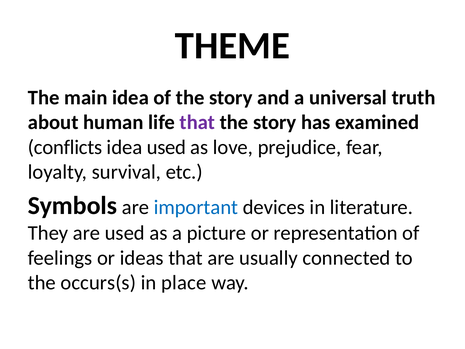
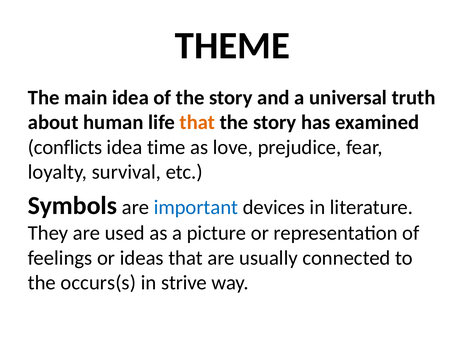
that at (197, 122) colour: purple -> orange
idea used: used -> time
place: place -> strive
